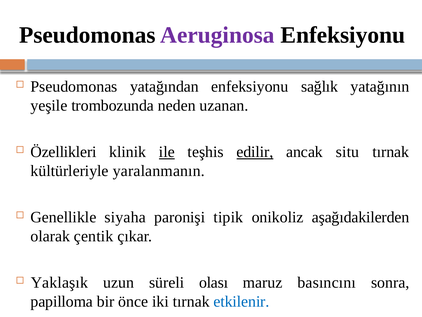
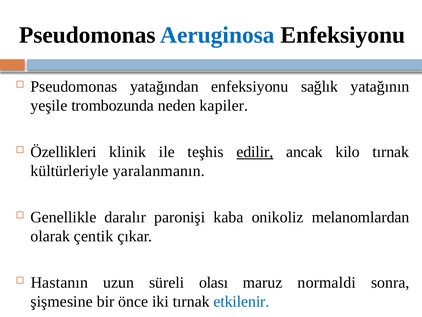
Aeruginosa colour: purple -> blue
uzanan: uzanan -> kapiler
ile underline: present -> none
situ: situ -> kilo
siyaha: siyaha -> daralır
tipik: tipik -> kaba
aşağıdakilerden: aşağıdakilerden -> melanomlardan
Yaklaşık: Yaklaşık -> Hastanın
basıncını: basıncını -> normaldi
papilloma: papilloma -> şişmesine
